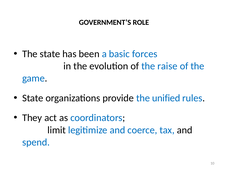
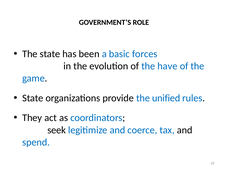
raise: raise -> have
limit: limit -> seek
